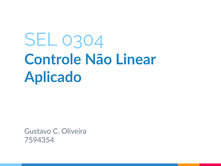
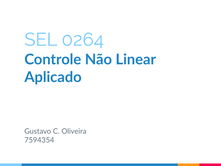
0304: 0304 -> 0264
